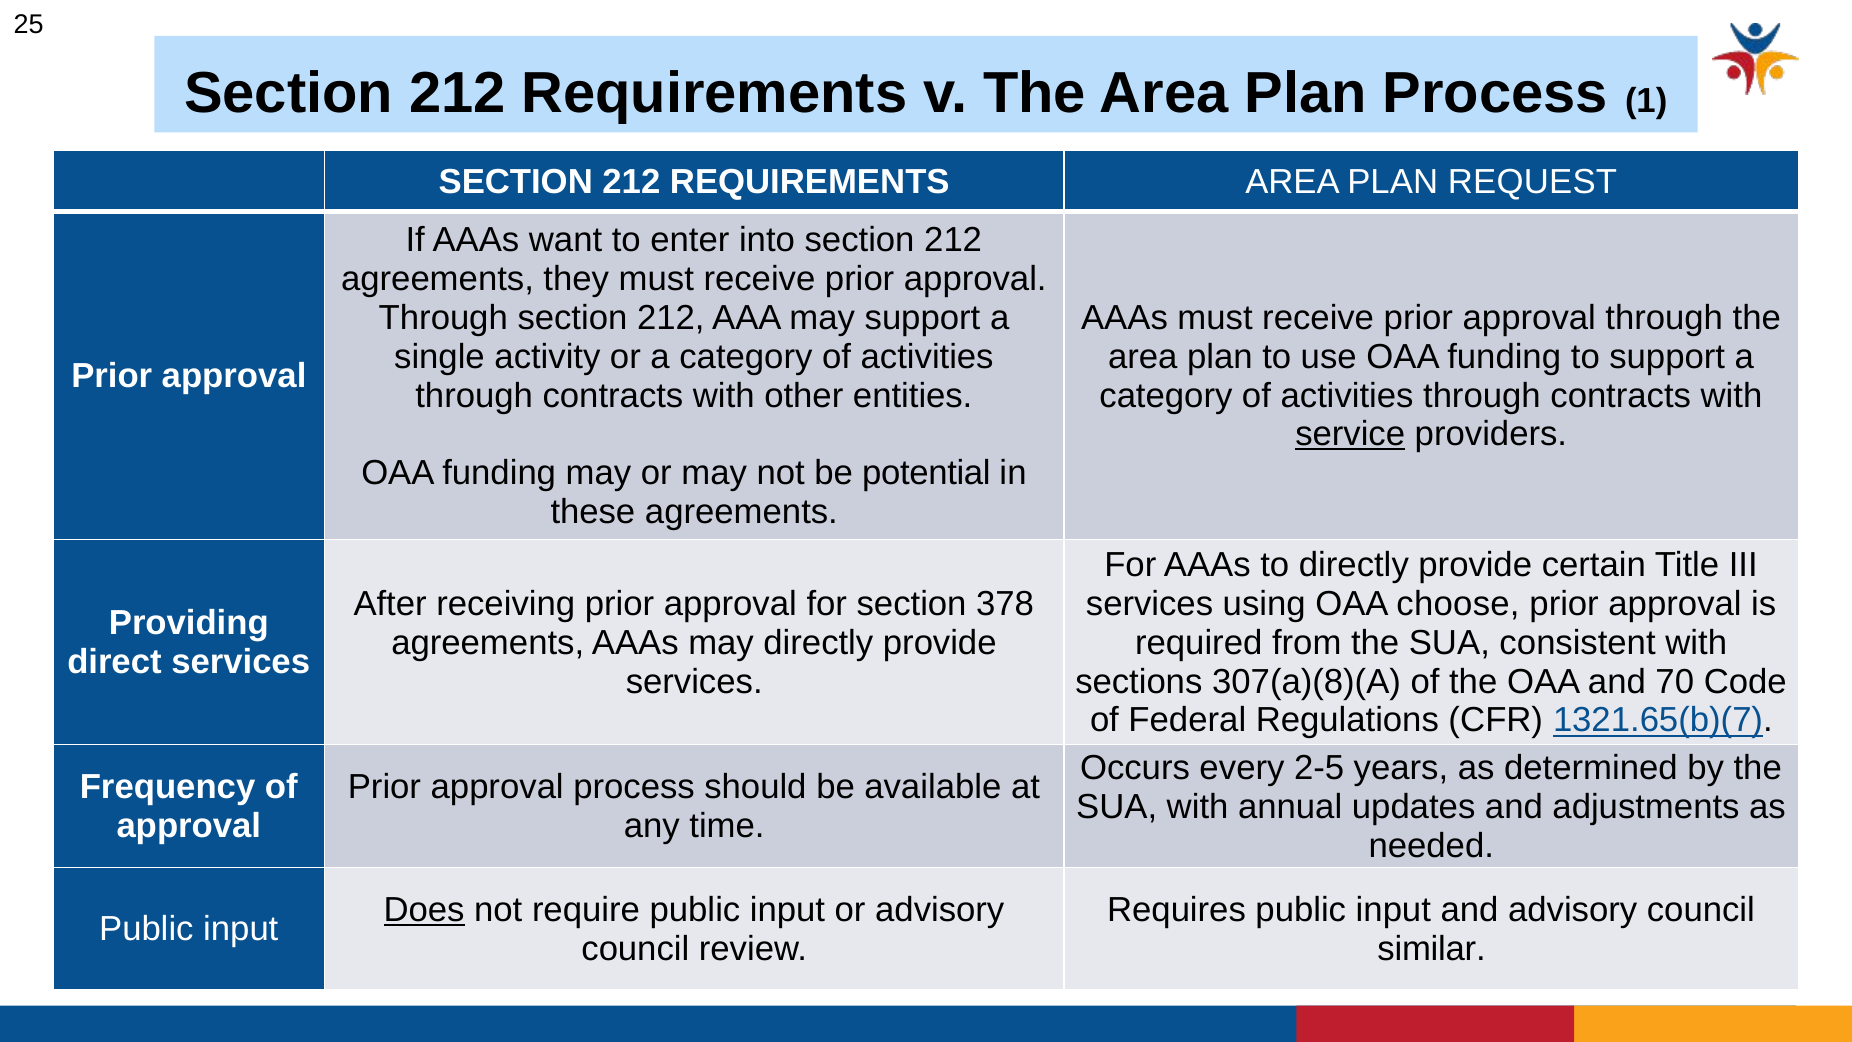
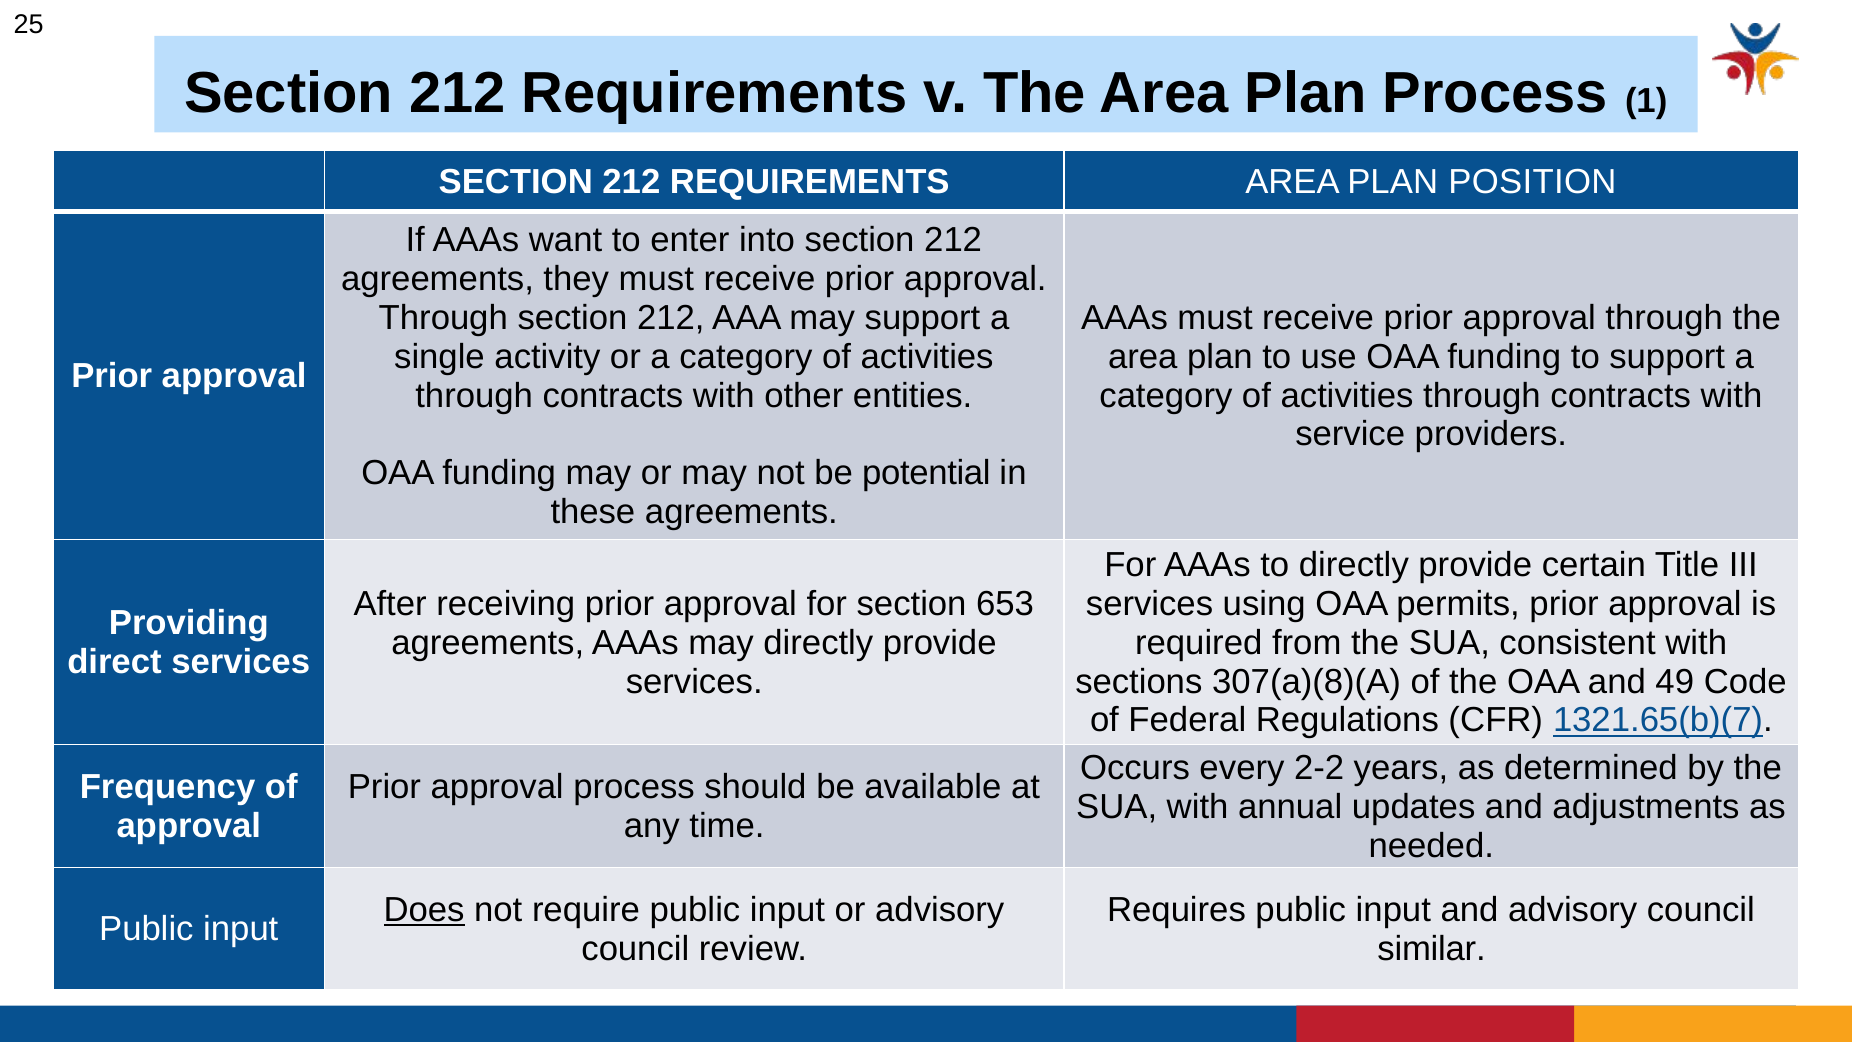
REQUEST: REQUEST -> POSITION
service underline: present -> none
378: 378 -> 653
choose: choose -> permits
70: 70 -> 49
2-5: 2-5 -> 2-2
